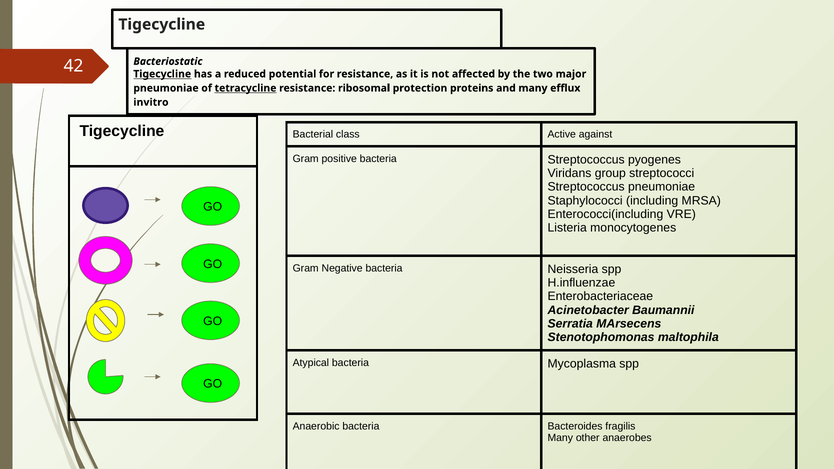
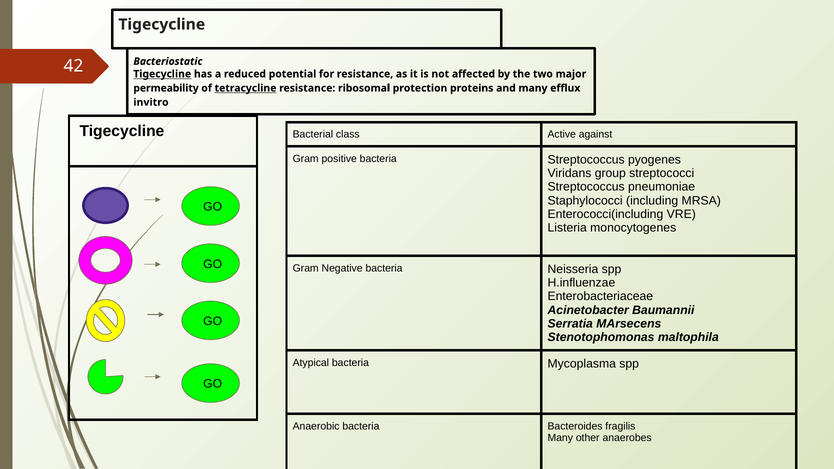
pneumoniae at (166, 88): pneumoniae -> permeability
